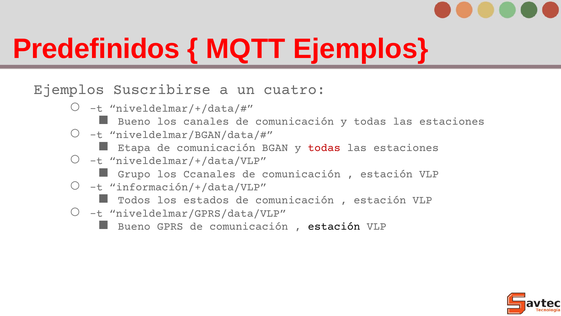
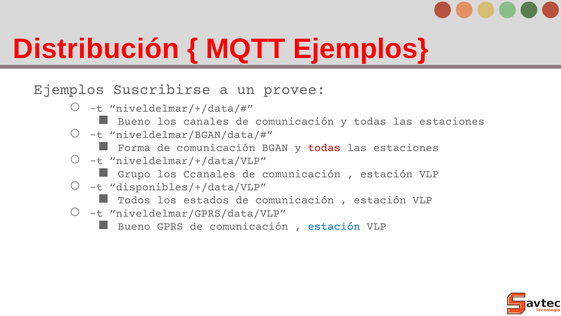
Predefinidos: Predefinidos -> Distribución
cuatro: cuatro -> provee
Etapa: Etapa -> Forma
información/+/data/VLP: información/+/data/VLP -> disponibles/+/data/VLP
estación at (334, 226) colour: black -> blue
